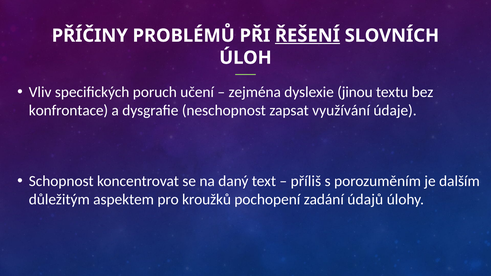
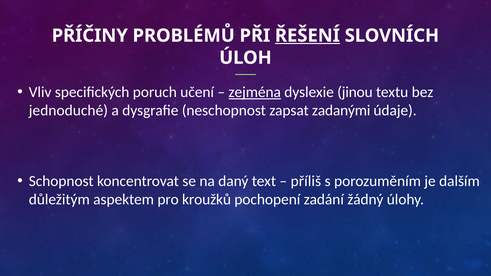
zejména underline: none -> present
konfrontace: konfrontace -> jednoduché
využívání: využívání -> zadanými
údajů: údajů -> žádný
